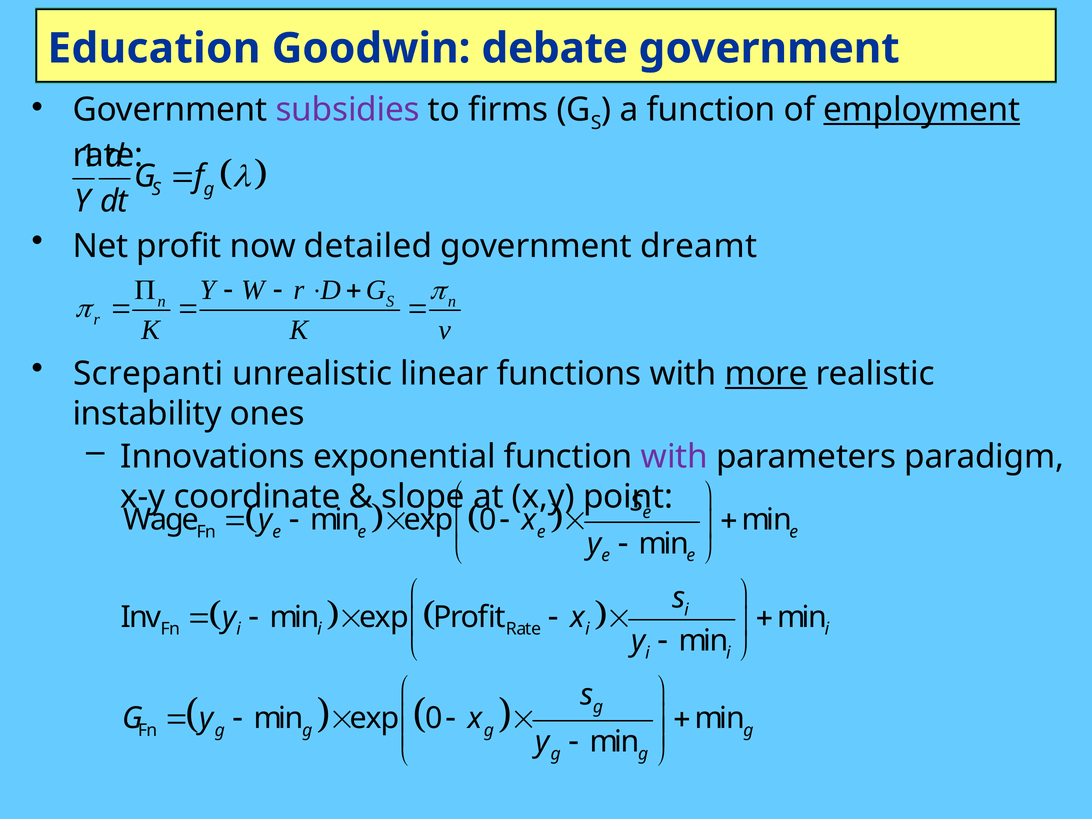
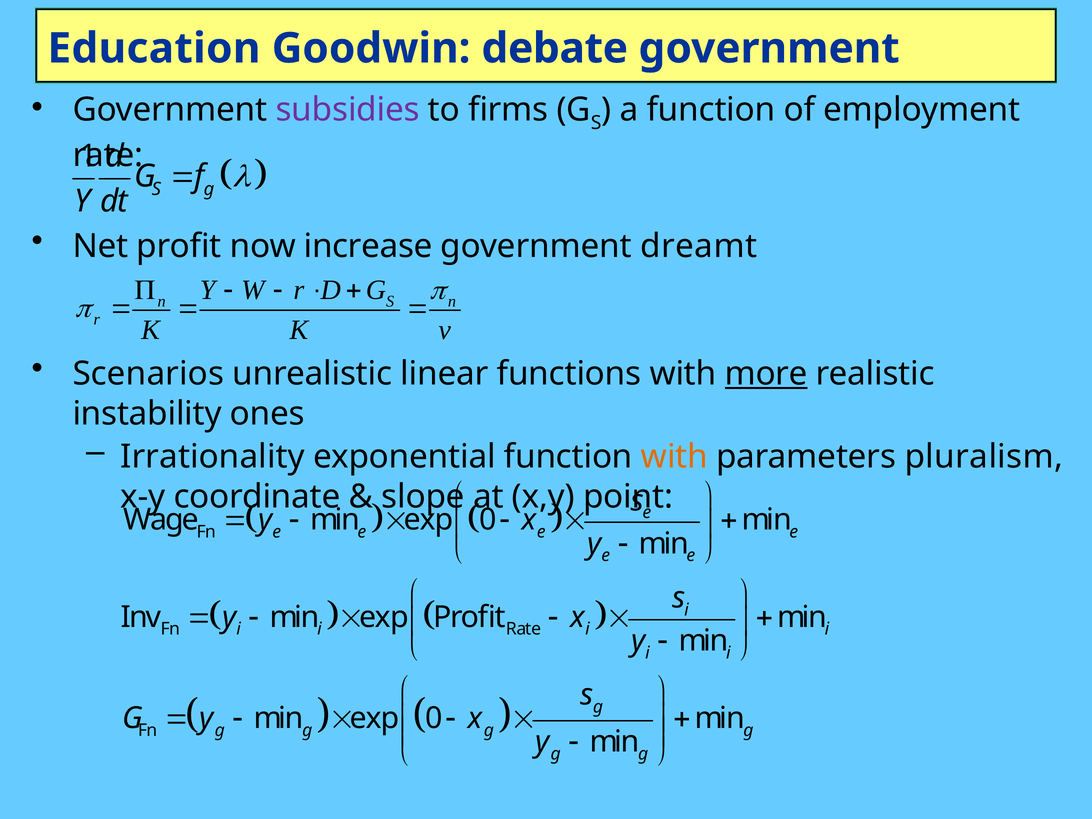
employment underline: present -> none
detailed: detailed -> increase
Screpanti: Screpanti -> Scenarios
Innovations: Innovations -> Irrationality
with at (674, 457) colour: purple -> orange
paradigm: paradigm -> pluralism
